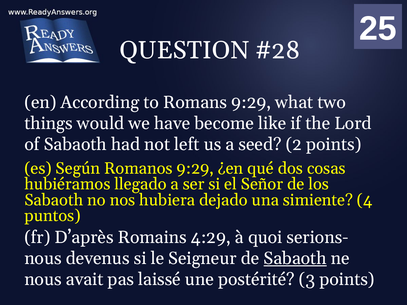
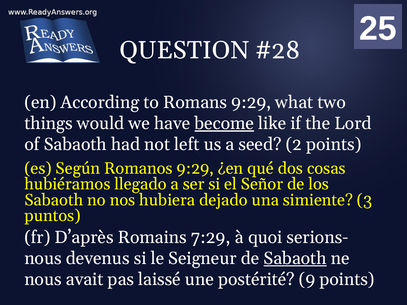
become underline: none -> present
4: 4 -> 3
4:29: 4:29 -> 7:29
3: 3 -> 9
